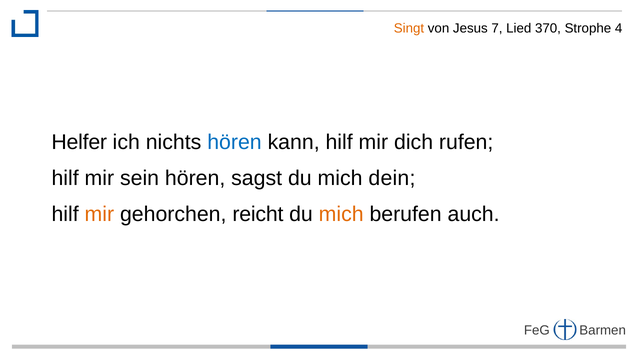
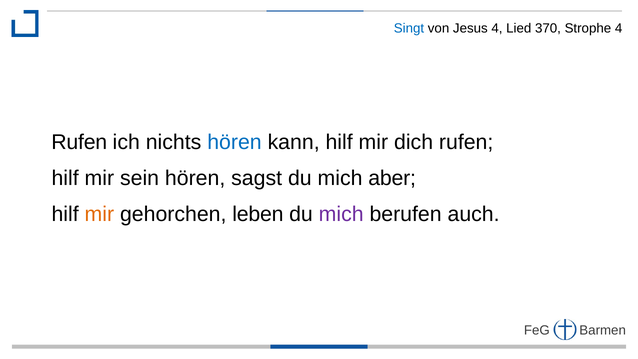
Singt colour: orange -> blue
Jesus 7: 7 -> 4
Helfer at (79, 142): Helfer -> Rufen
dein: dein -> aber
reicht: reicht -> leben
mich at (341, 214) colour: orange -> purple
